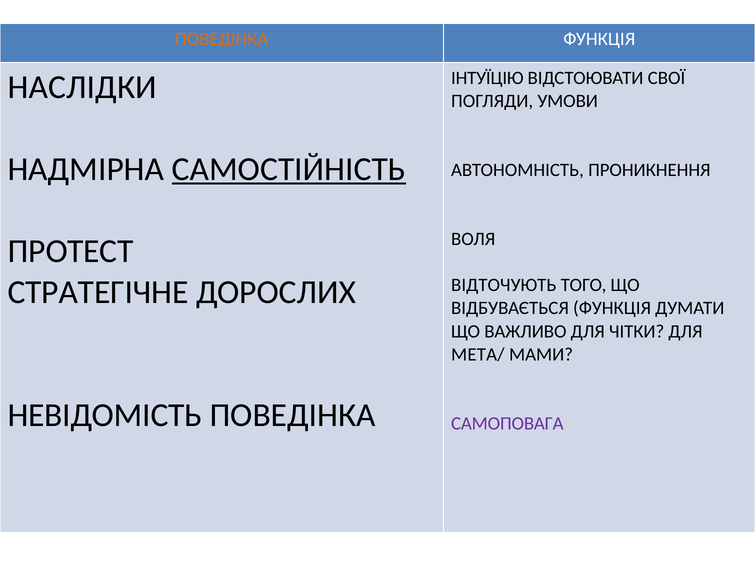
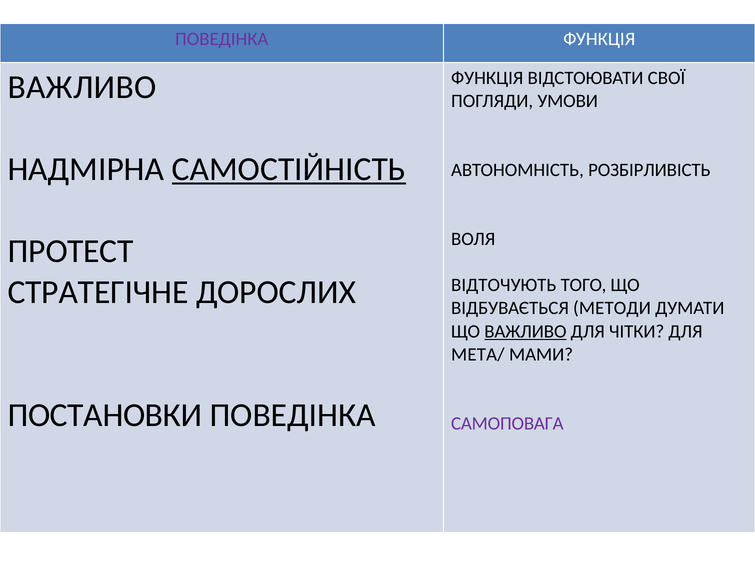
ПОВЕДІНКА at (222, 39) colour: orange -> purple
ІНТУЇЦІЮ at (487, 78): ІНТУЇЦІЮ -> ФУНКЦІЯ
НАСЛІДКИ at (82, 87): НАСЛІДКИ -> ВАЖЛИВО
ПРОНИКНЕННЯ: ПРОНИКНЕННЯ -> РОЗБІРЛИВІСТЬ
ВІДБУВАЄТЬСЯ ФУНКЦІЯ: ФУНКЦІЯ -> МЕТОДИ
ВАЖЛИВО at (525, 331) underline: none -> present
НЕВІДОМІСТЬ: НЕВІДОМІСТЬ -> ПОСТАНОВКИ
